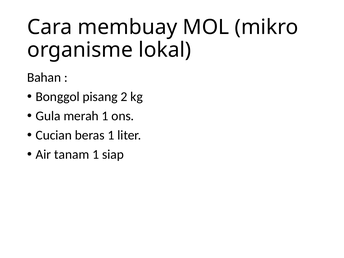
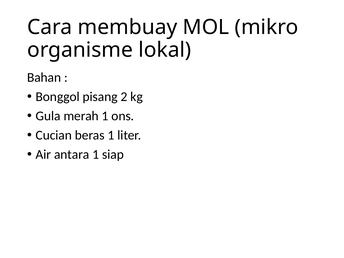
tanam: tanam -> antara
